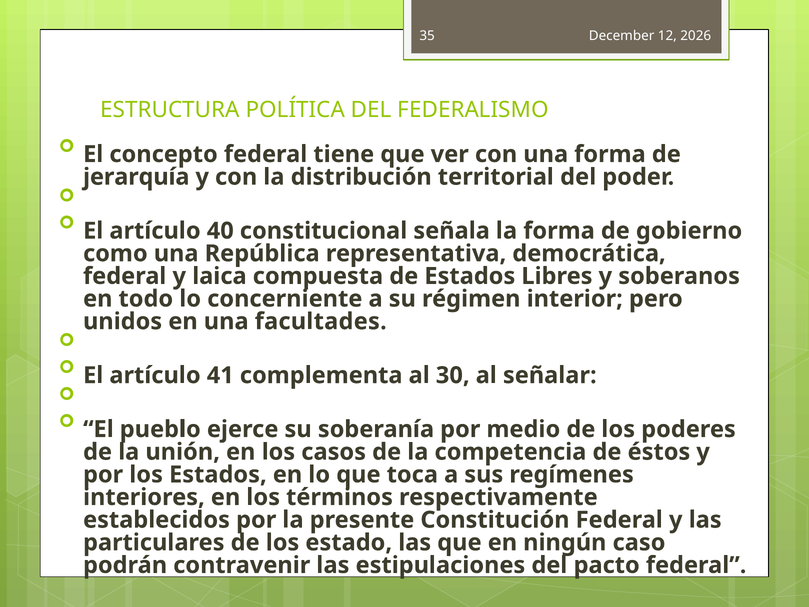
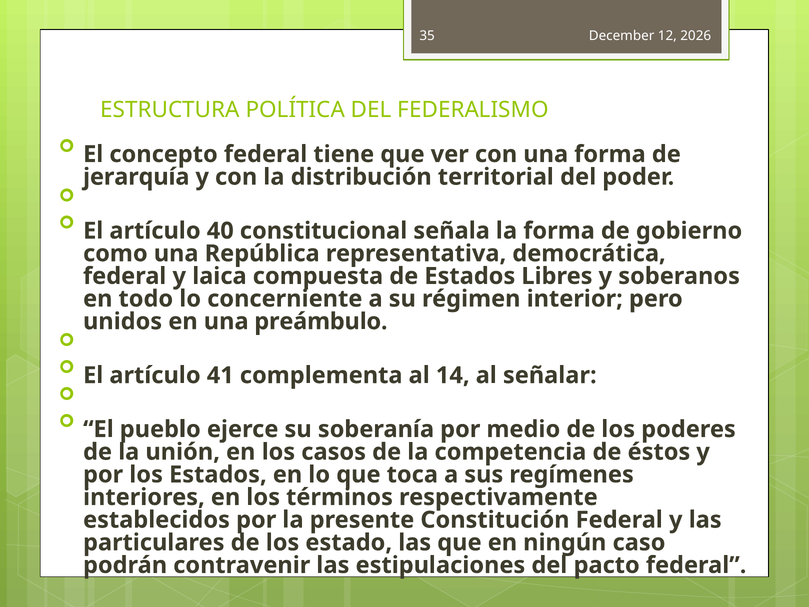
facultades: facultades -> preámbulo
30: 30 -> 14
